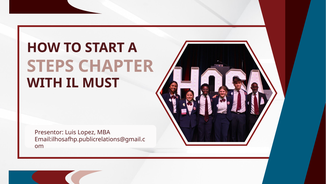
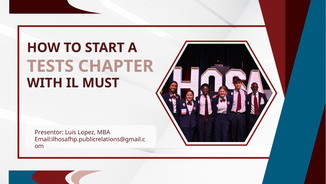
STEPS: STEPS -> TESTS
